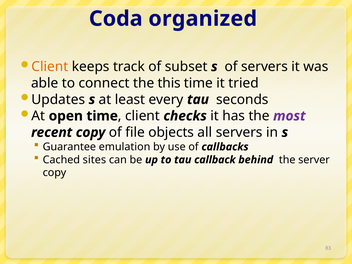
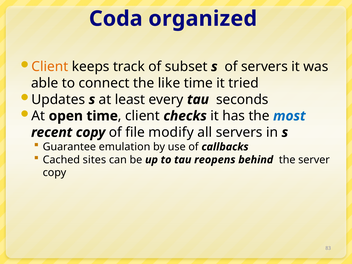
this: this -> like
most colour: purple -> blue
objects: objects -> modify
callback: callback -> reopens
